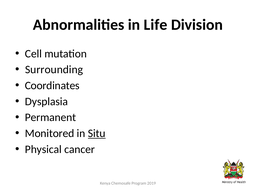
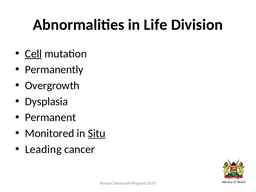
Cell underline: none -> present
Surrounding: Surrounding -> Permanently
Coordinates: Coordinates -> Overgrowth
Physical: Physical -> Leading
